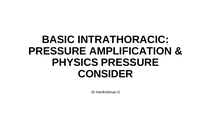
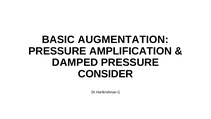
INTRATHORACIC: INTRATHORACIC -> AUGMENTATION
PHYSICS: PHYSICS -> DAMPED
